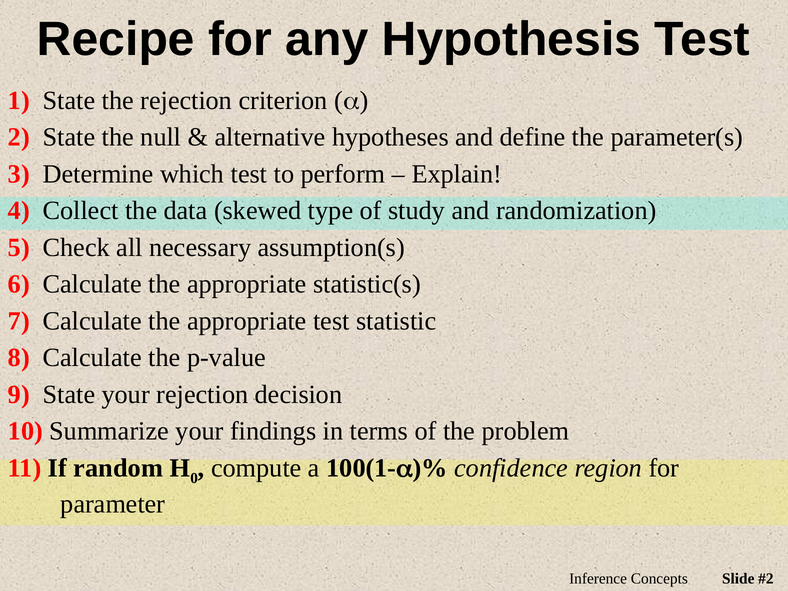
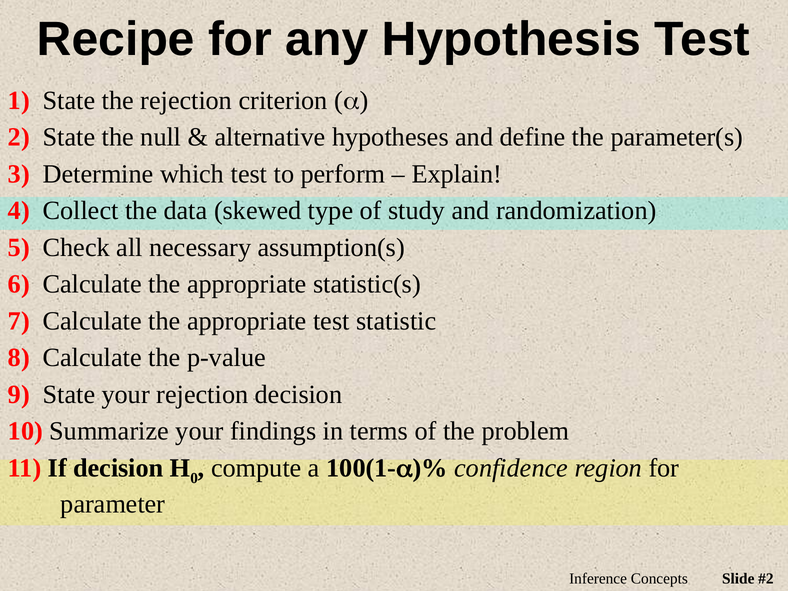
If random: random -> decision
